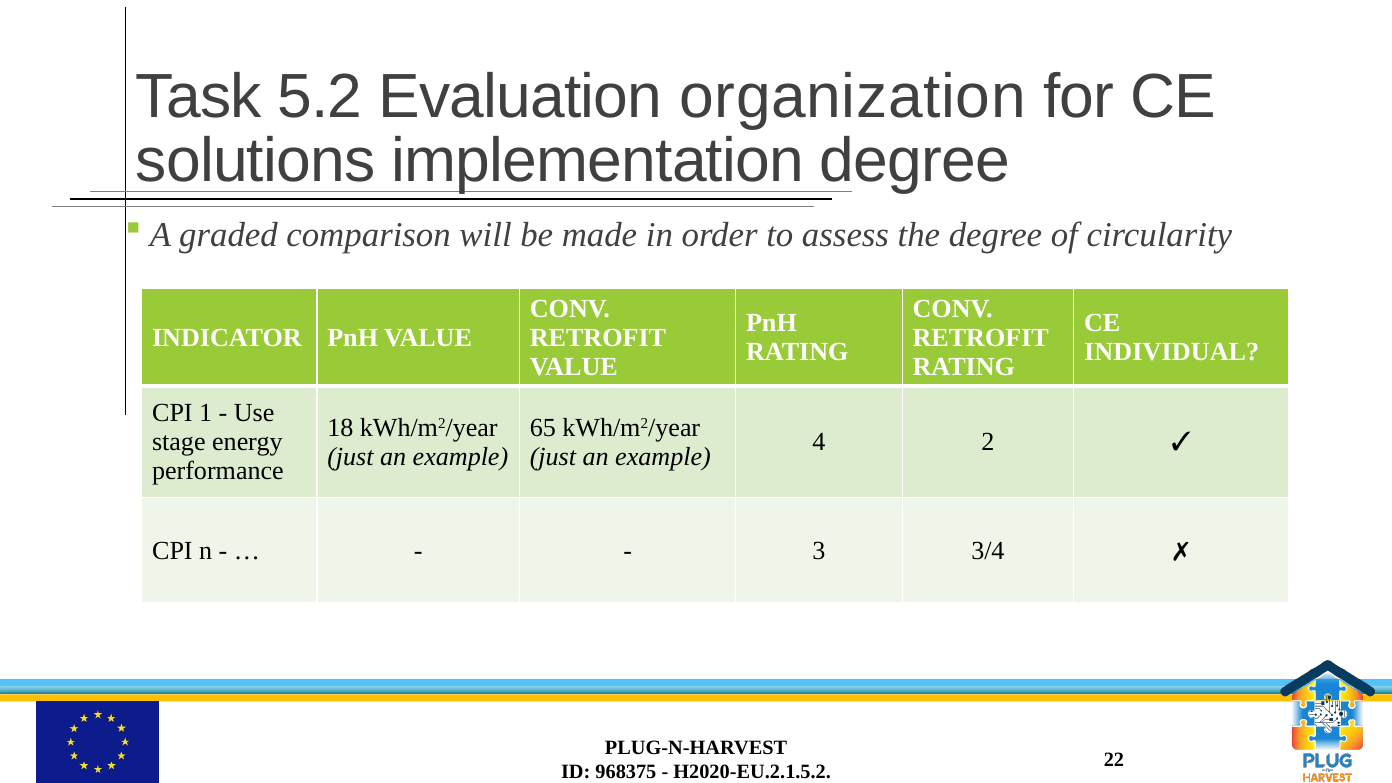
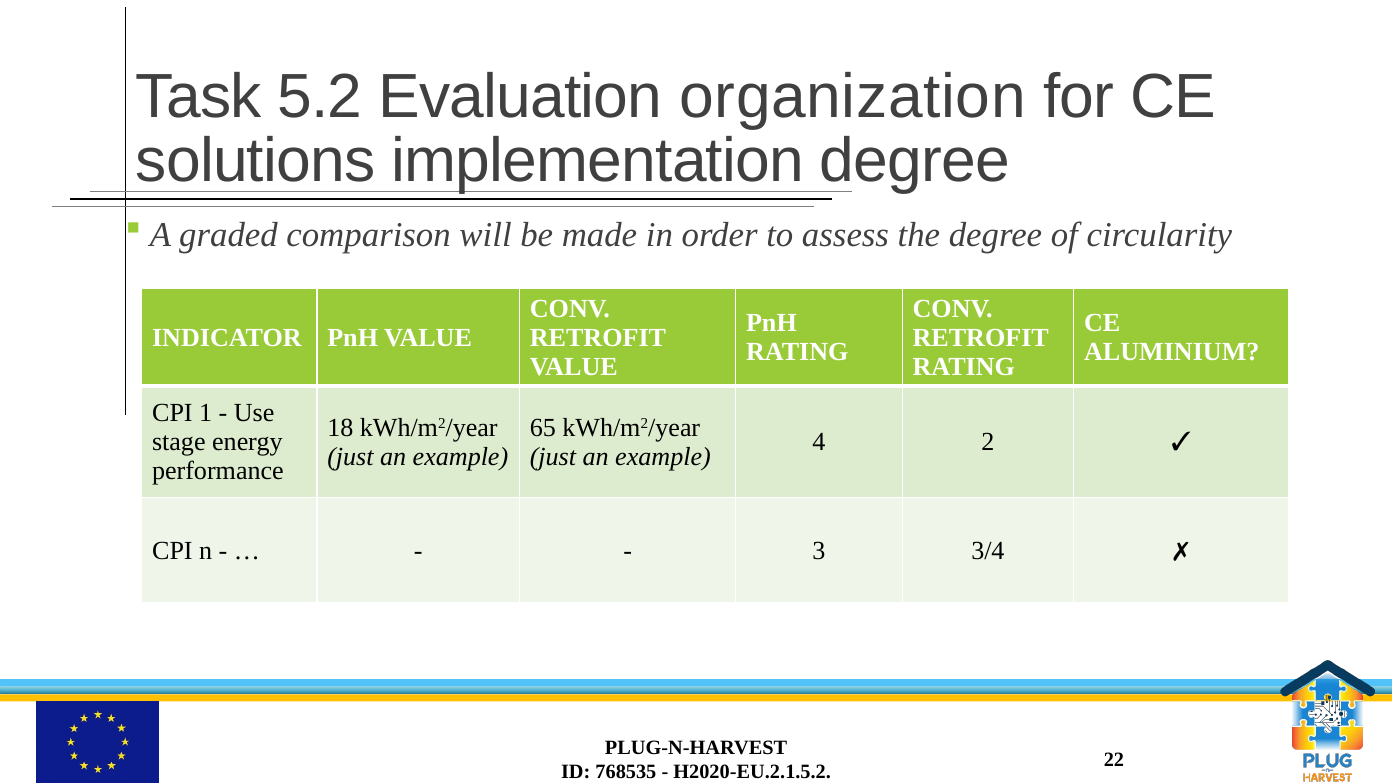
INDIVIDUAL: INDIVIDUAL -> ALUMINIUM
968375: 968375 -> 768535
